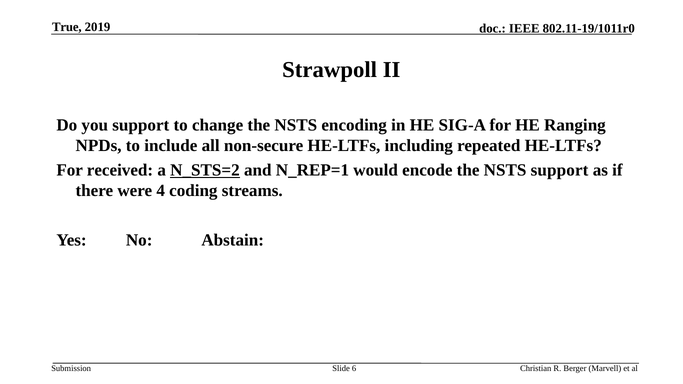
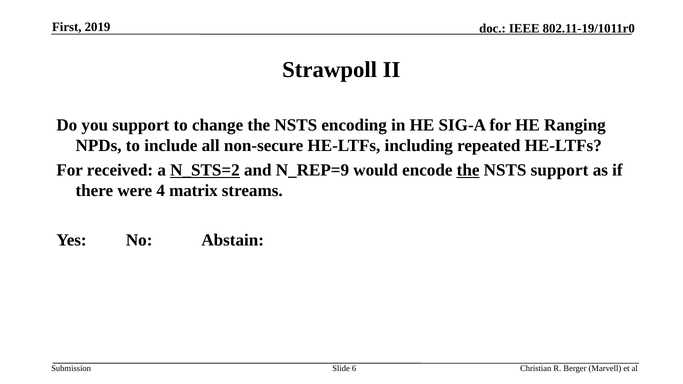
True: True -> First
N_REP=1: N_REP=1 -> N_REP=9
the at (468, 170) underline: none -> present
coding: coding -> matrix
